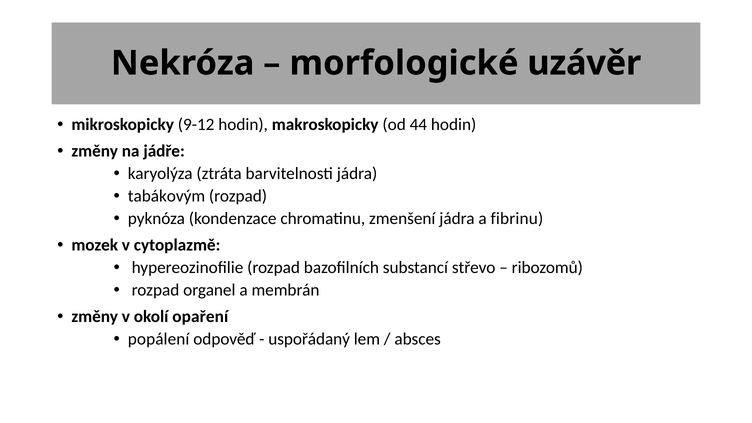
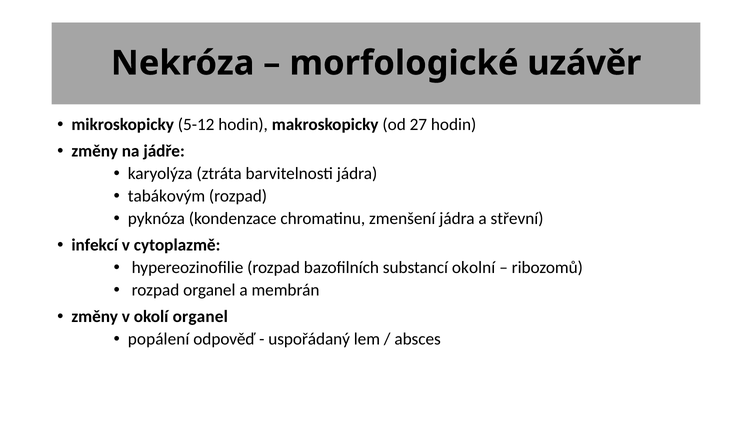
9-12: 9-12 -> 5-12
44: 44 -> 27
fibrinu: fibrinu -> střevní
mozek: mozek -> infekcí
střevo: střevo -> okolní
okolí opaření: opaření -> organel
